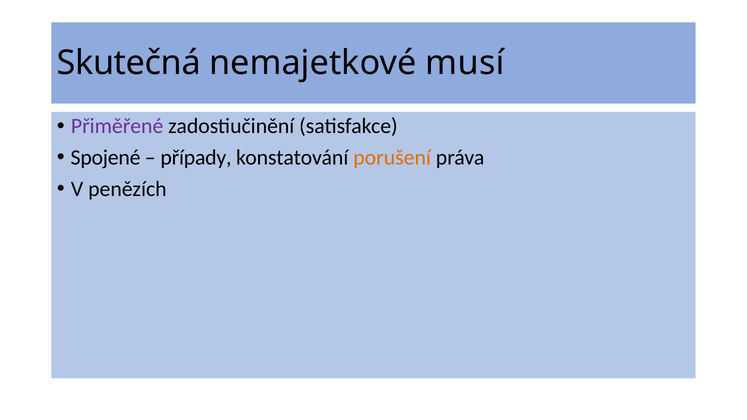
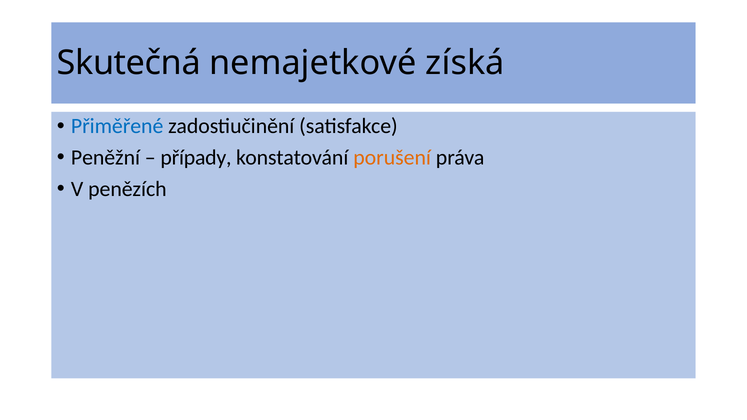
musí: musí -> získá
Přiměřené colour: purple -> blue
Spojené: Spojené -> Peněžní
